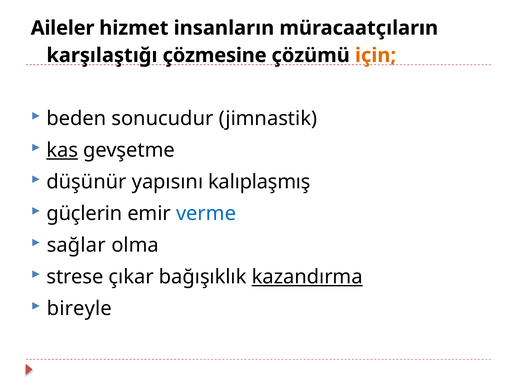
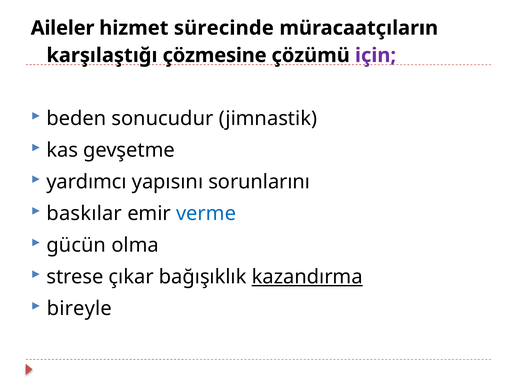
insanların: insanların -> sürecinde
için colour: orange -> purple
kas underline: present -> none
düşünür: düşünür -> yardımcı
kalıplaşmış: kalıplaşmış -> sorunlarını
güçlerin: güçlerin -> baskılar
sağlar: sağlar -> gücün
